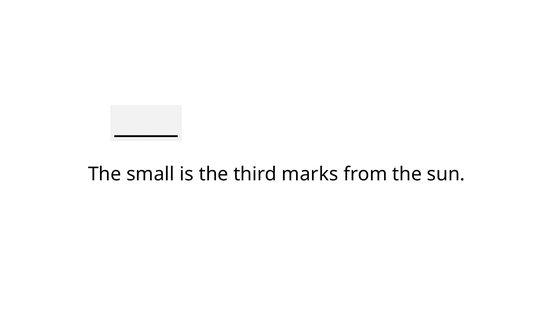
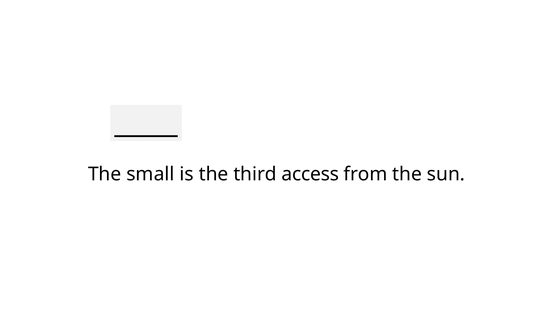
marks: marks -> access
